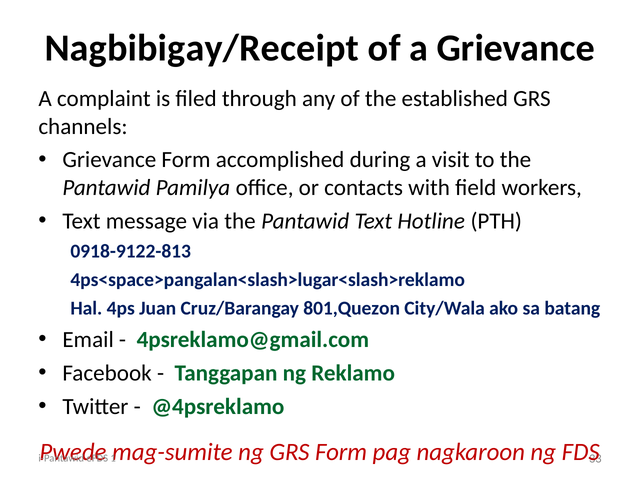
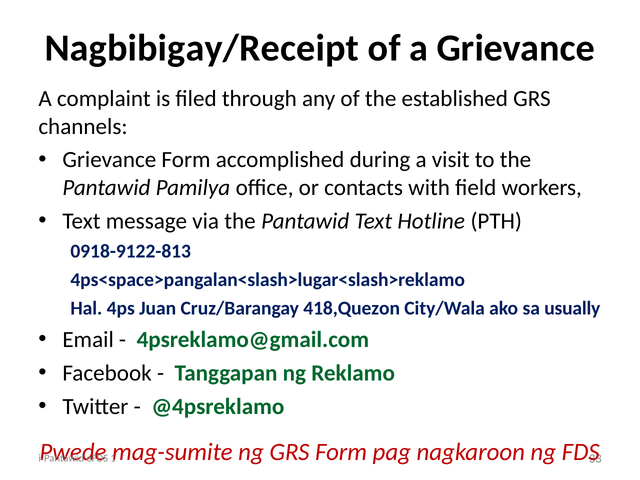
801,Quezon: 801,Quezon -> 418,Quezon
batang: batang -> usually
